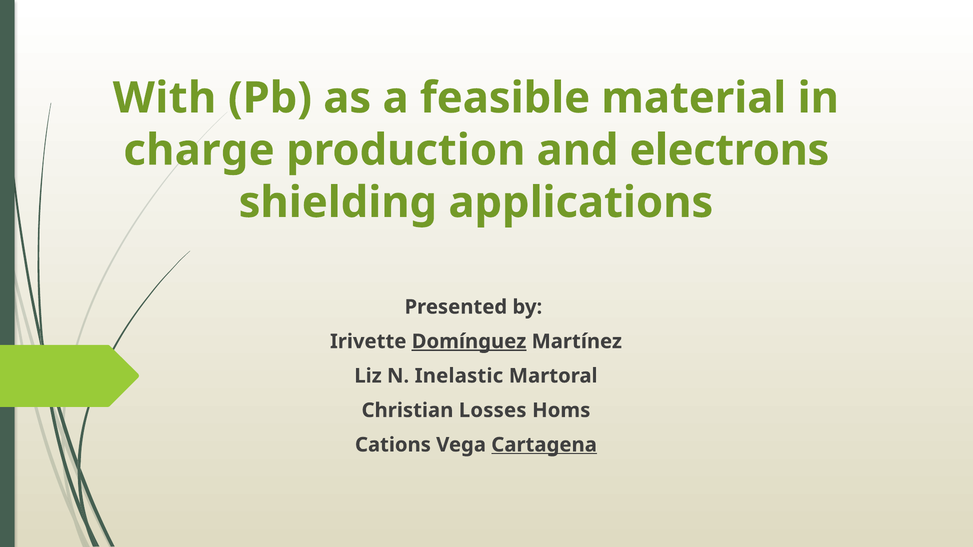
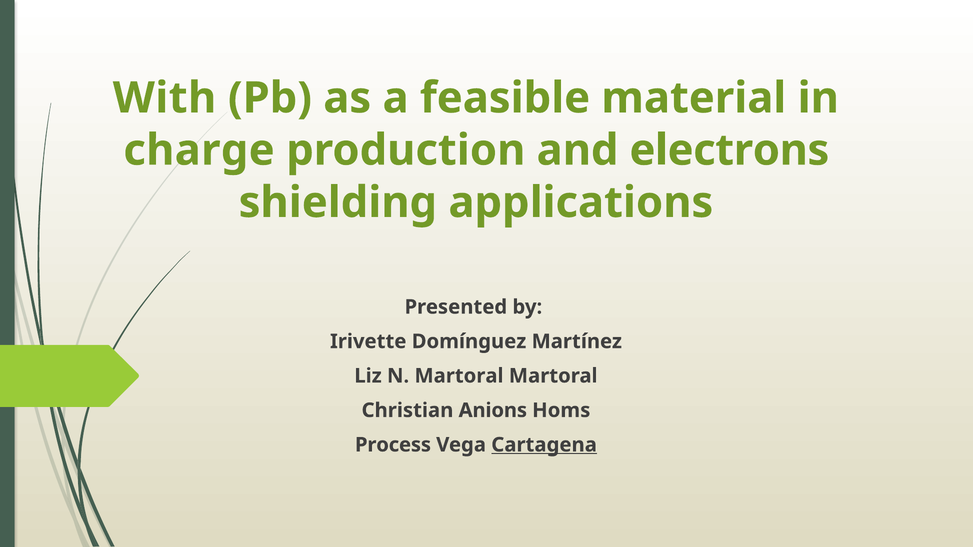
Domínguez underline: present -> none
N Inelastic: Inelastic -> Martoral
Losses: Losses -> Anions
Cations: Cations -> Process
